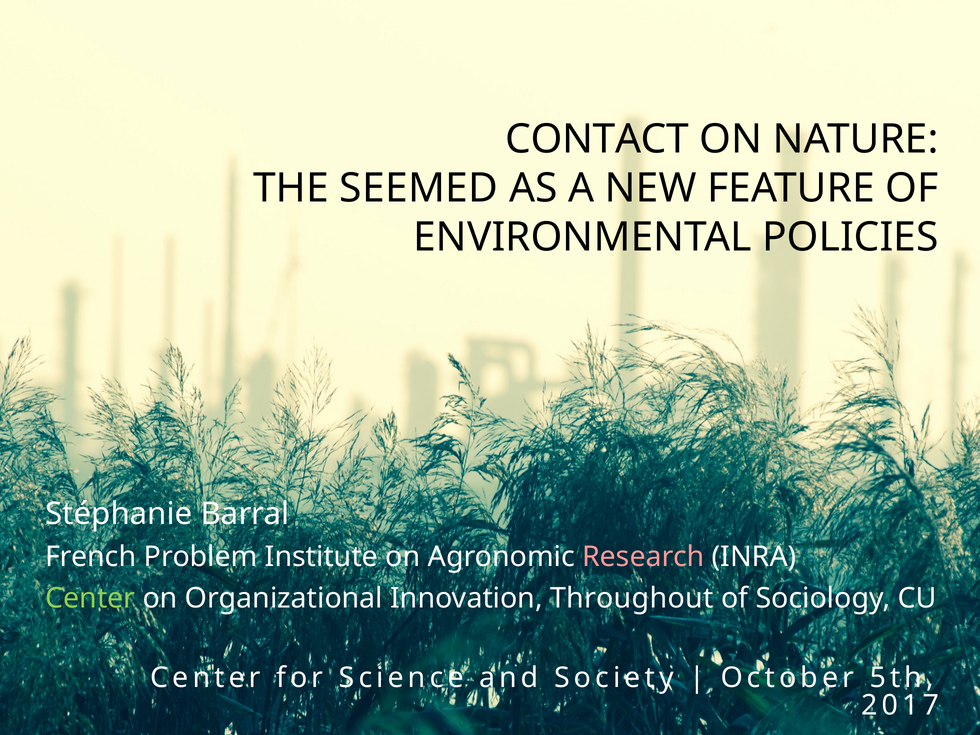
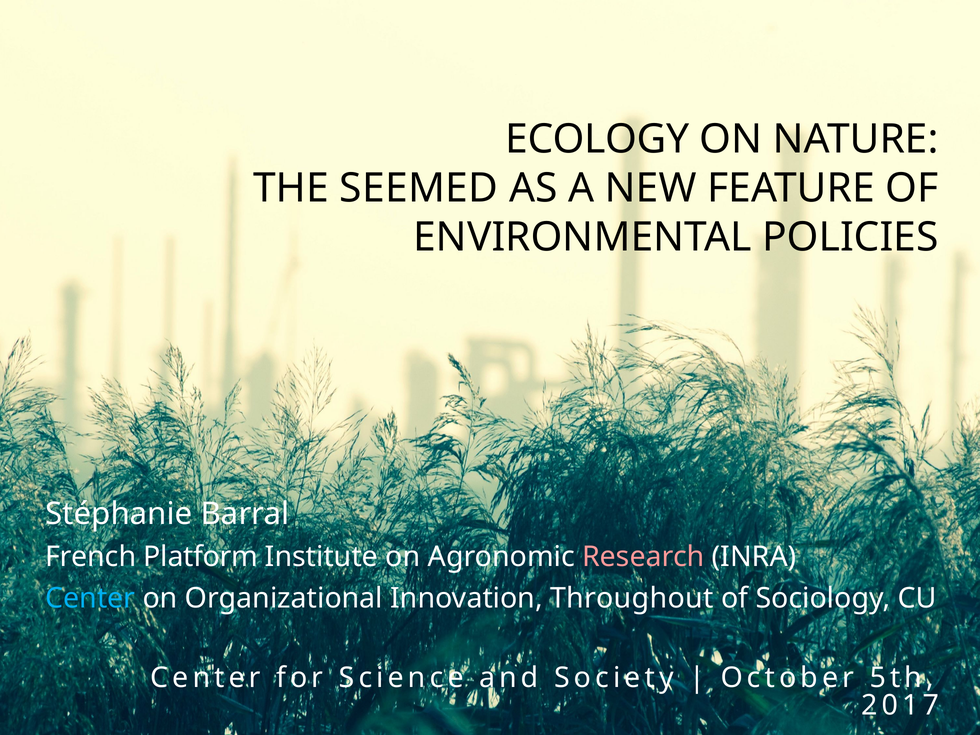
CONTACT: CONTACT -> ECOLOGY
Problem: Problem -> Platform
Center at (90, 598) colour: light green -> light blue
